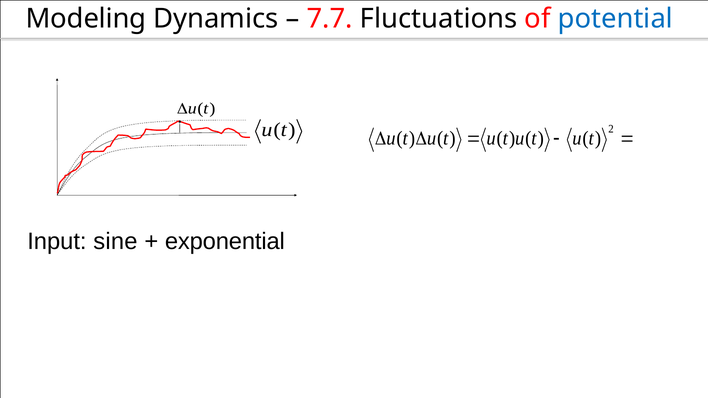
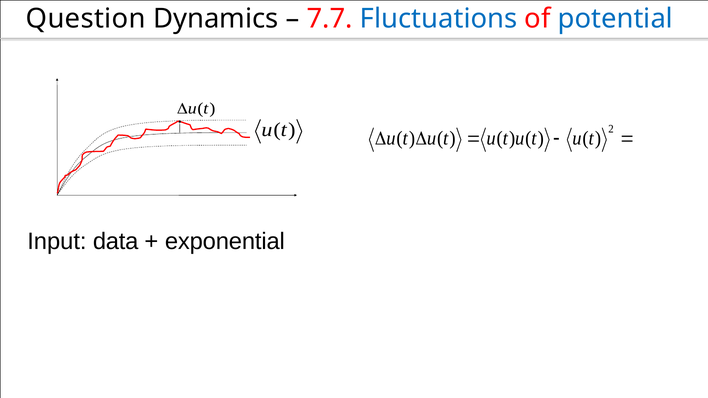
Modeling: Modeling -> Question
Fluctuations colour: black -> blue
sine: sine -> data
